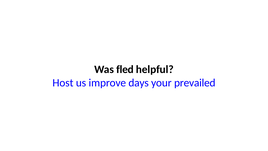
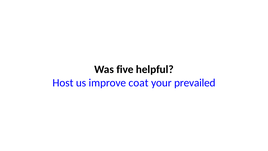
fled: fled -> five
days: days -> coat
